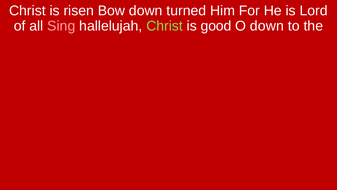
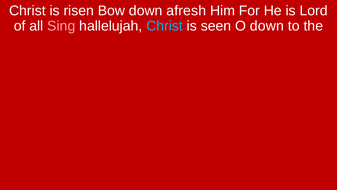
turned: turned -> afresh
Christ at (165, 26) colour: light green -> light blue
good: good -> seen
